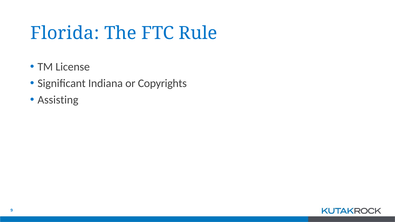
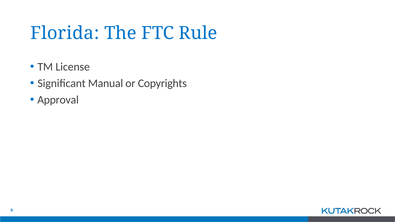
Indiana: Indiana -> Manual
Assisting: Assisting -> Approval
